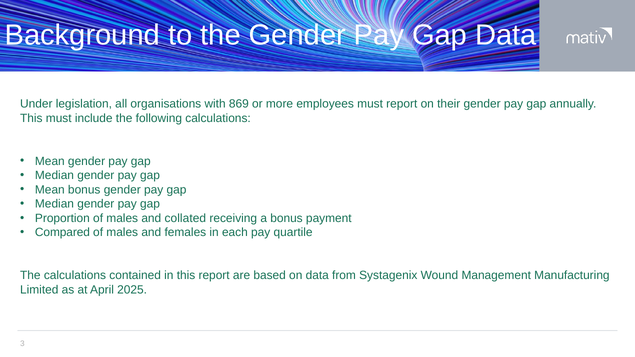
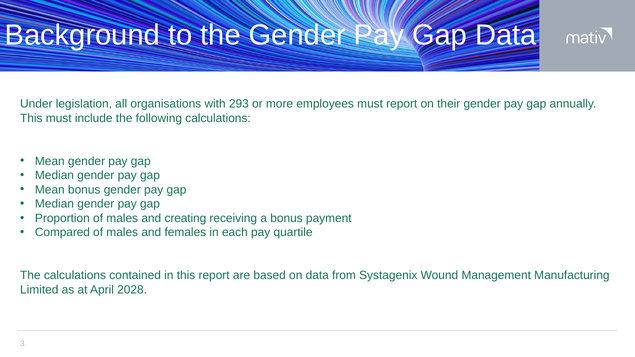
869: 869 -> 293
collated: collated -> creating
2025: 2025 -> 2028
